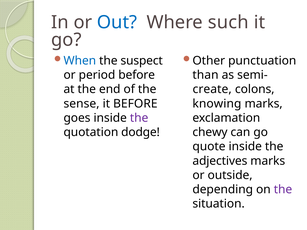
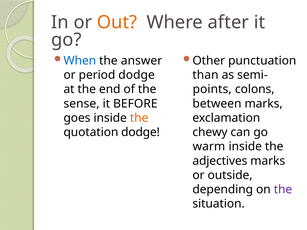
Out colour: blue -> orange
such: such -> after
suspect: suspect -> answer
period before: before -> dodge
create: create -> points
knowing: knowing -> between
the at (139, 118) colour: purple -> orange
quote: quote -> warm
